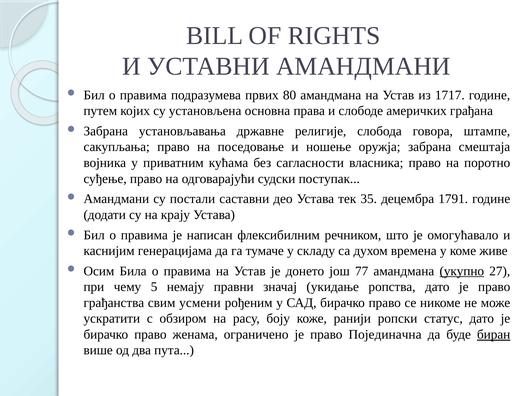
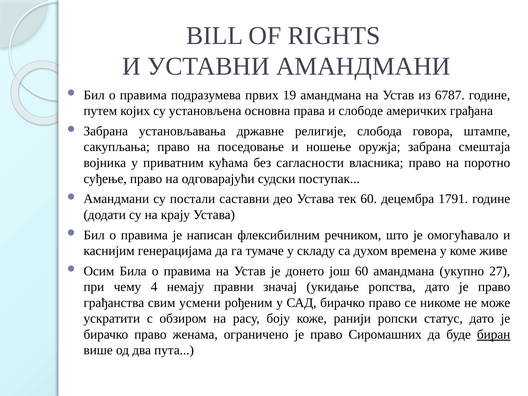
80: 80 -> 19
1717: 1717 -> 6787
тек 35: 35 -> 60
још 77: 77 -> 60
укупно underline: present -> none
5: 5 -> 4
Појединачна: Појединачна -> Сиромашних
